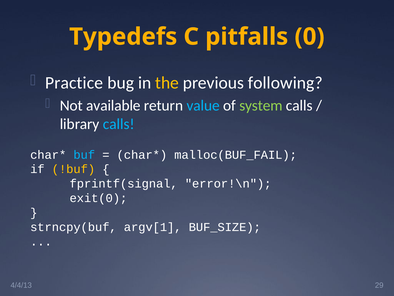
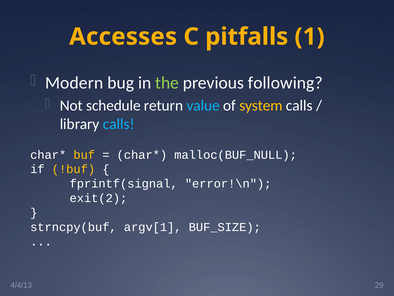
Typedefs: Typedefs -> Accesses
0: 0 -> 1
Practice: Practice -> Modern
the colour: yellow -> light green
available: available -> schedule
system colour: light green -> yellow
buf colour: light blue -> yellow
malloc(BUF_FAIL: malloc(BUF_FAIL -> malloc(BUF_NULL
exit(0: exit(0 -> exit(2
